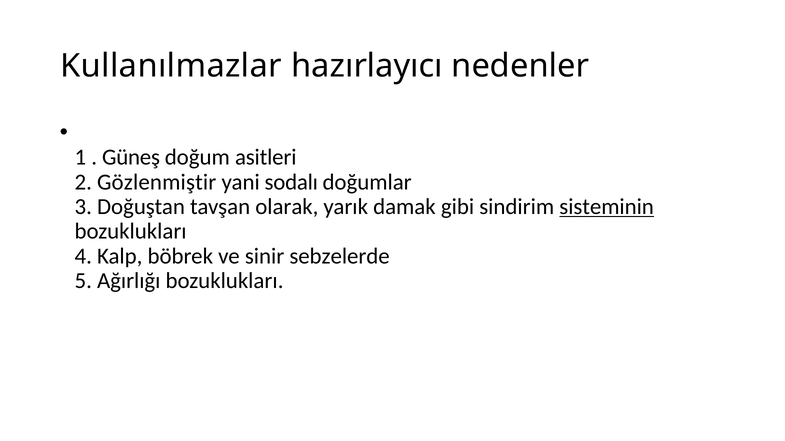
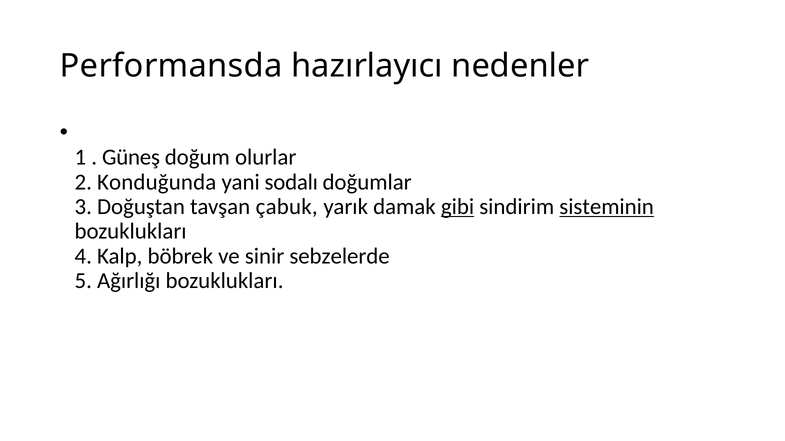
Kullanılmazlar: Kullanılmazlar -> Performansda
asitleri: asitleri -> olurlar
Gözlenmiştir: Gözlenmiştir -> Konduğunda
olarak: olarak -> çabuk
gibi underline: none -> present
